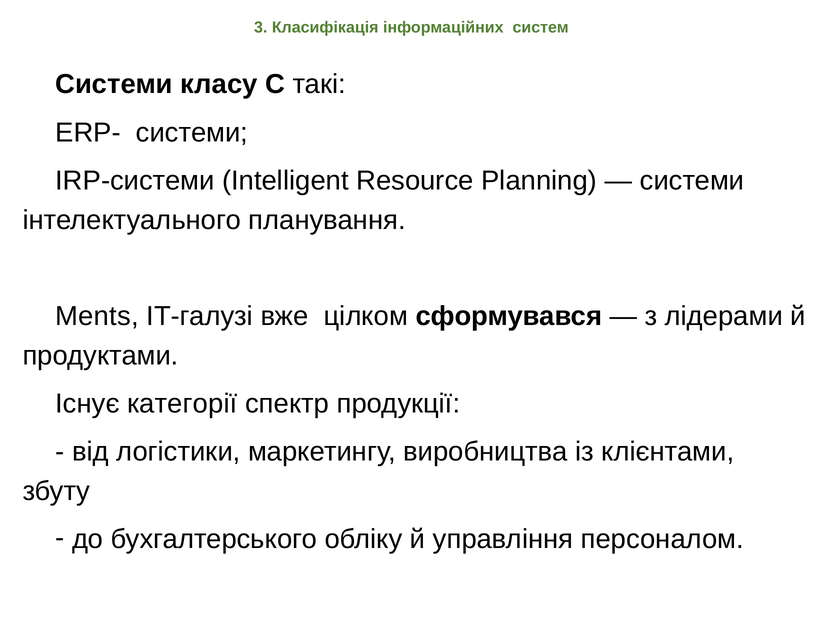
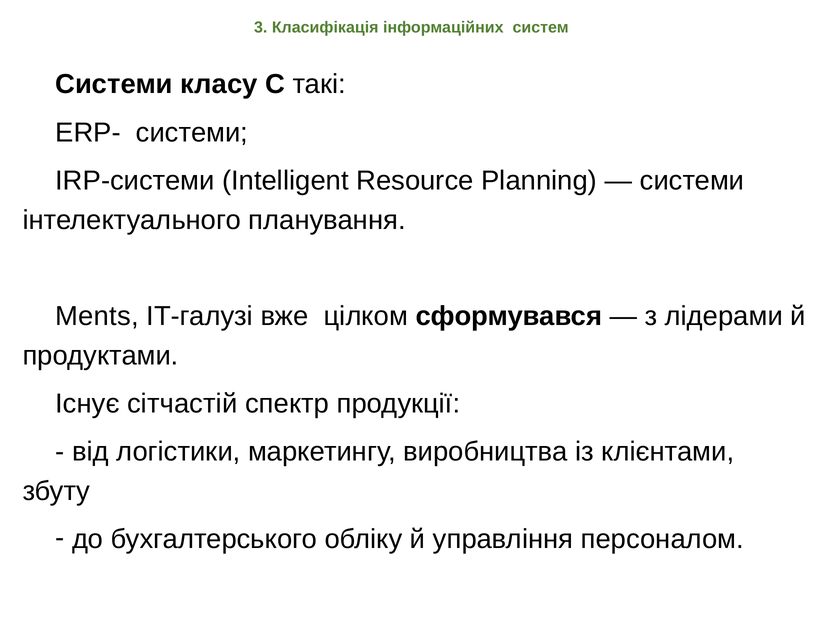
категорії: категорії -> сітчастій
